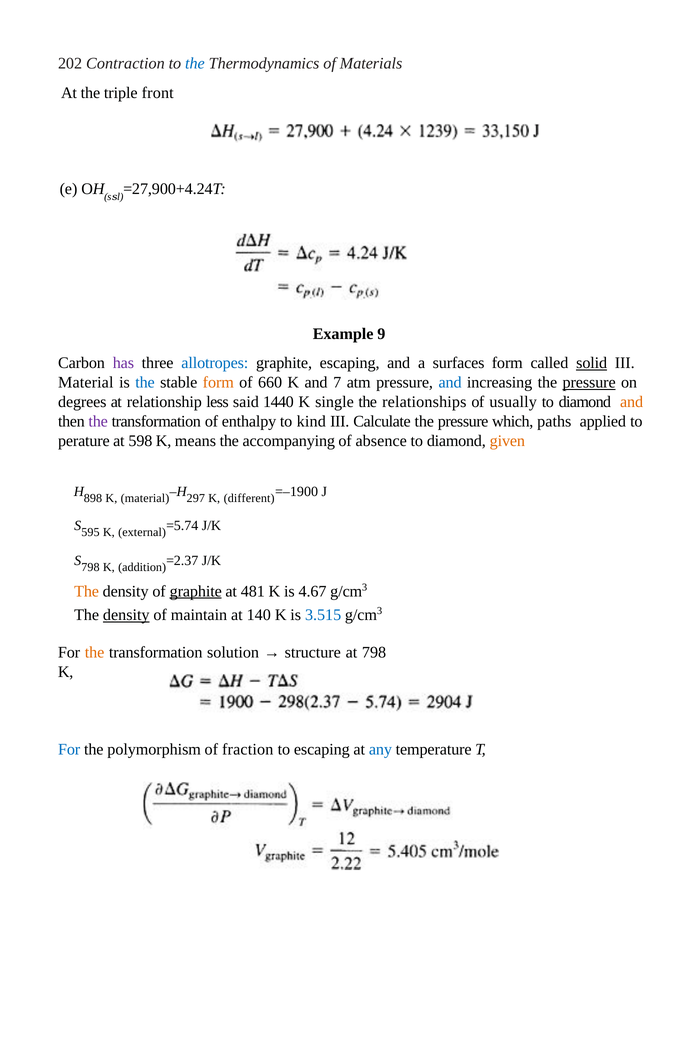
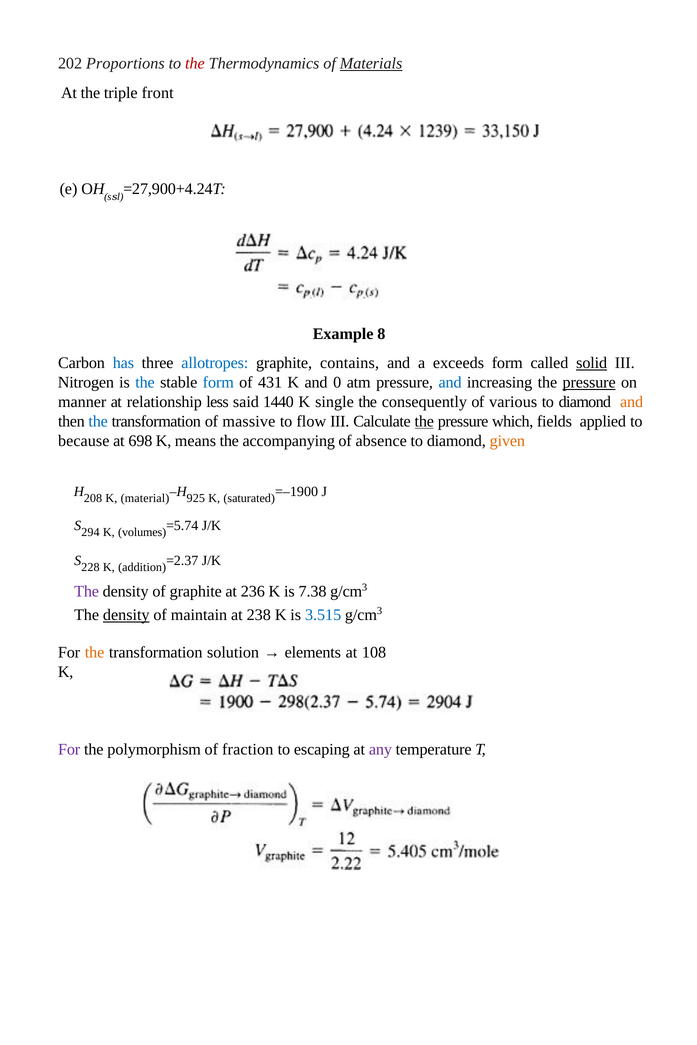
Contraction: Contraction -> Proportions
the at (195, 64) colour: blue -> red
Materials underline: none -> present
9: 9 -> 8
has colour: purple -> blue
graphite escaping: escaping -> contains
surfaces: surfaces -> exceeds
Material at (86, 383): Material -> Nitrogen
form at (218, 383) colour: orange -> blue
660: 660 -> 431
7: 7 -> 0
degrees: degrees -> manner
relationships: relationships -> consequently
usually: usually -> various
the at (98, 422) colour: purple -> blue
enthalpy: enthalpy -> massive
kind: kind -> flow
the at (424, 422) underline: none -> present
paths: paths -> fields
perature: perature -> because
598: 598 -> 698
898: 898 -> 208
297: 297 -> 925
different: different -> saturated
595: 595 -> 294
external: external -> volumes
798 at (90, 568): 798 -> 228
The at (87, 591) colour: orange -> purple
graphite at (196, 591) underline: present -> none
481: 481 -> 236
4.67: 4.67 -> 7.38
140: 140 -> 238
structure: structure -> elements
at 798: 798 -> 108
For at (69, 750) colour: blue -> purple
any colour: blue -> purple
